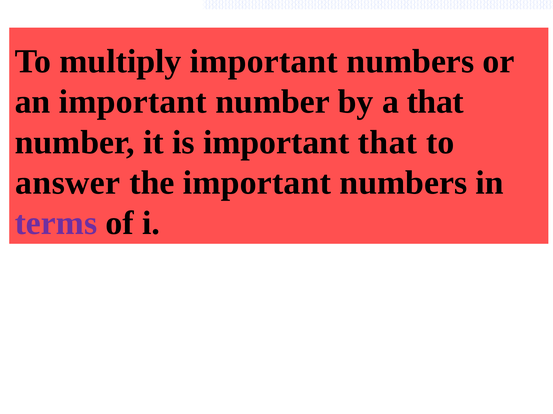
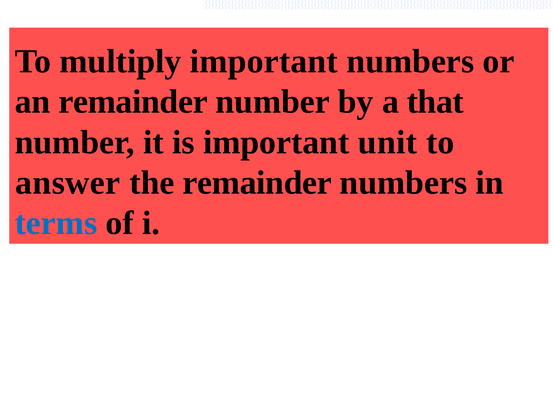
an important: important -> remainder
important that: that -> unit
the important: important -> remainder
terms colour: purple -> blue
